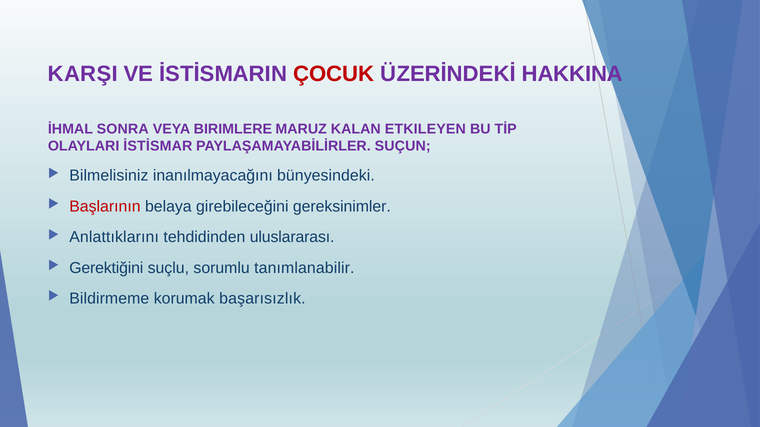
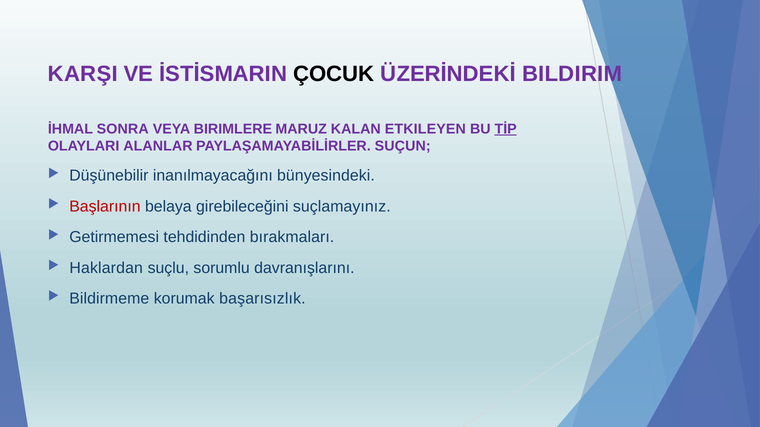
ÇOCUK colour: red -> black
HAKKINA: HAKKINA -> BILDIRIM
TİP underline: none -> present
İSTİSMAR: İSTİSMAR -> ALANLAR
Bilmelisiniz: Bilmelisiniz -> Düşünebilir
gereksinimler: gereksinimler -> suçlamayınız
Anlattıklarını: Anlattıklarını -> Getirmemesi
uluslararası: uluslararası -> bırakmaları
Gerektiğini: Gerektiğini -> Haklardan
tanımlanabilir: tanımlanabilir -> davranışlarını
